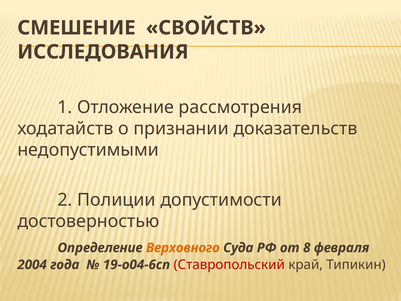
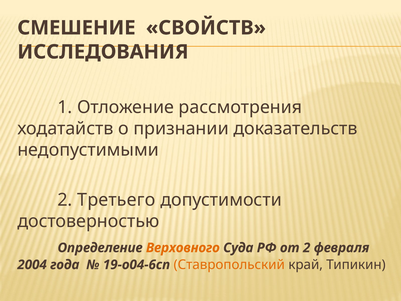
Полиции: Полиции -> Третьего
от 8: 8 -> 2
Ставропольский colour: red -> orange
